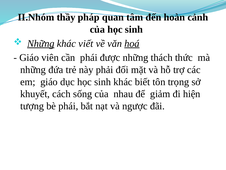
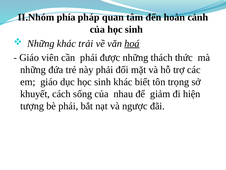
thầy: thầy -> phía
Những at (41, 43) underline: present -> none
viết: viết -> trải
